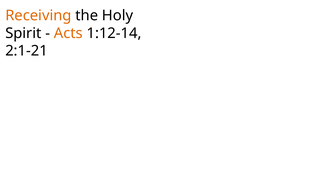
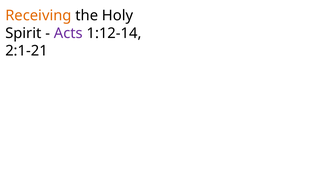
Acts colour: orange -> purple
